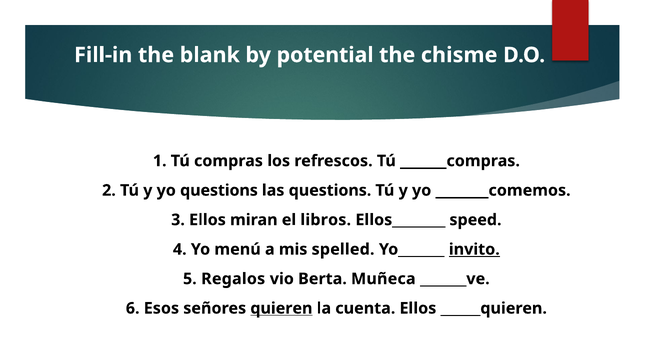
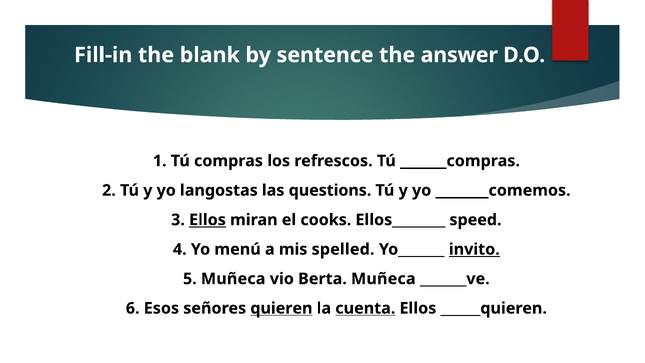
potential: potential -> sentence
chisme: chisme -> answer
yo questions: questions -> langostas
Ellos at (207, 220) underline: none -> present
libros: libros -> cooks
5 Regalos: Regalos -> Muñeca
cuenta underline: none -> present
